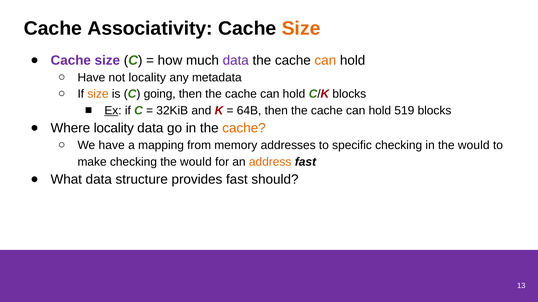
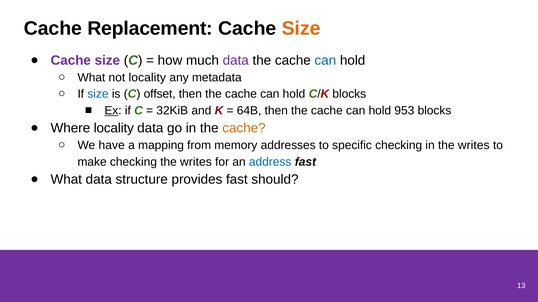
Associativity: Associativity -> Replacement
can at (325, 61) colour: orange -> blue
Have at (91, 78): Have -> What
size at (98, 94) colour: orange -> blue
going: going -> offset
519: 519 -> 953
in the would: would -> writes
checking the would: would -> writes
address colour: orange -> blue
